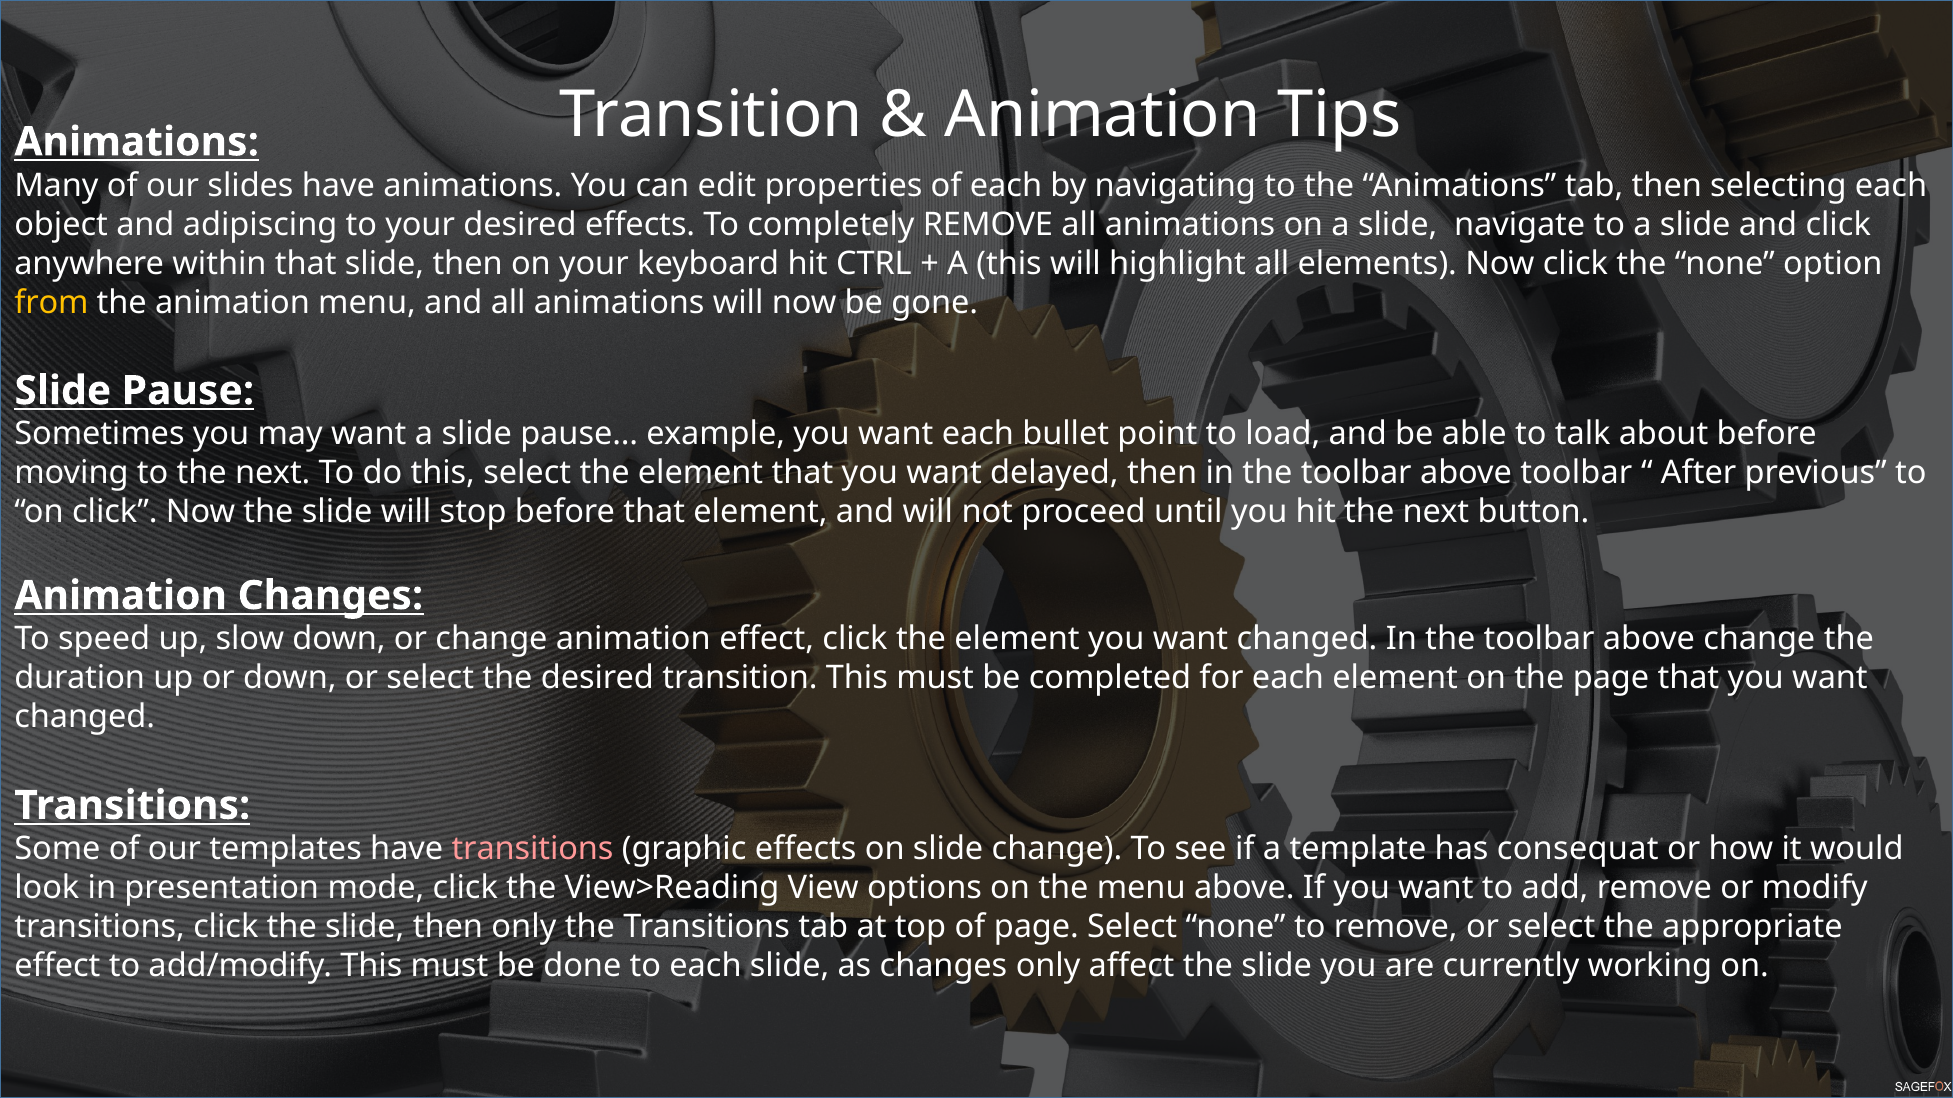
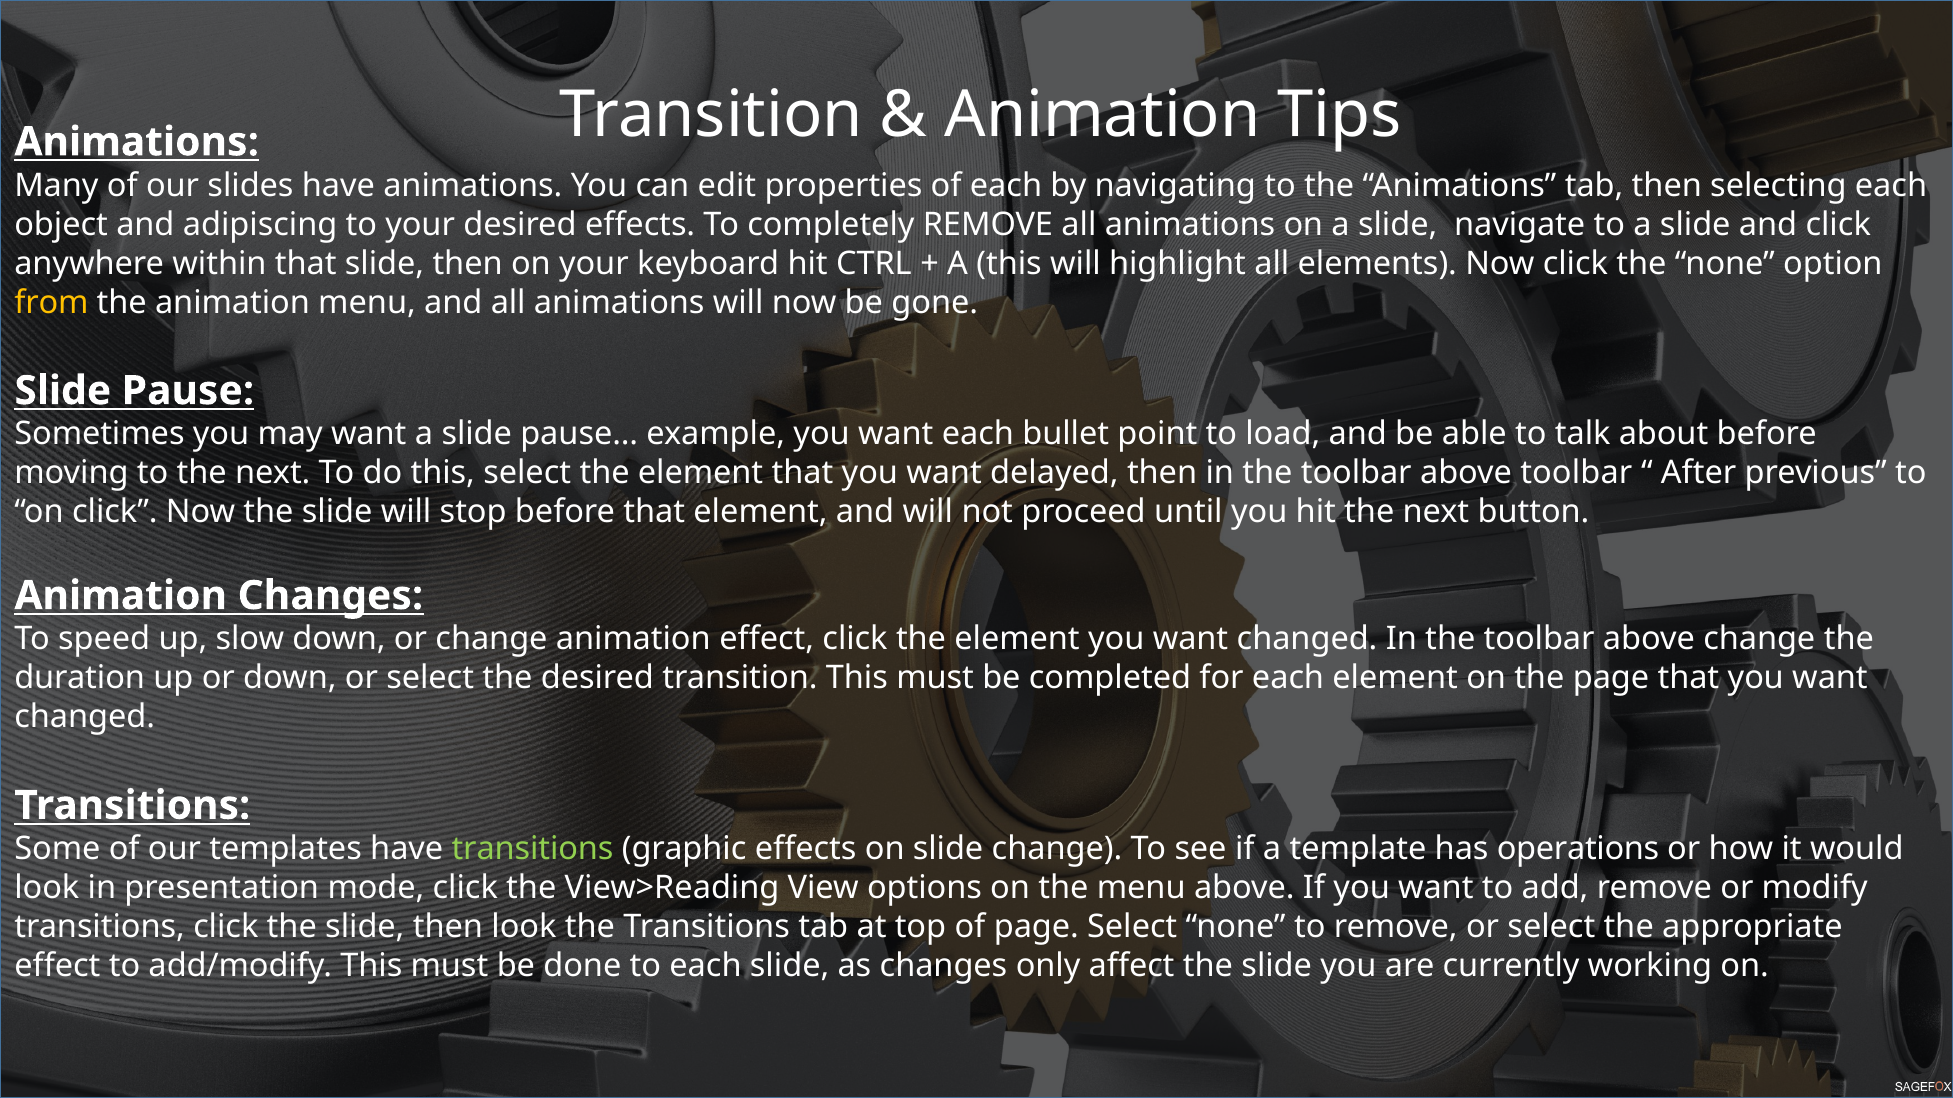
transitions at (533, 849) colour: pink -> light green
consequat: consequat -> operations
then only: only -> look
